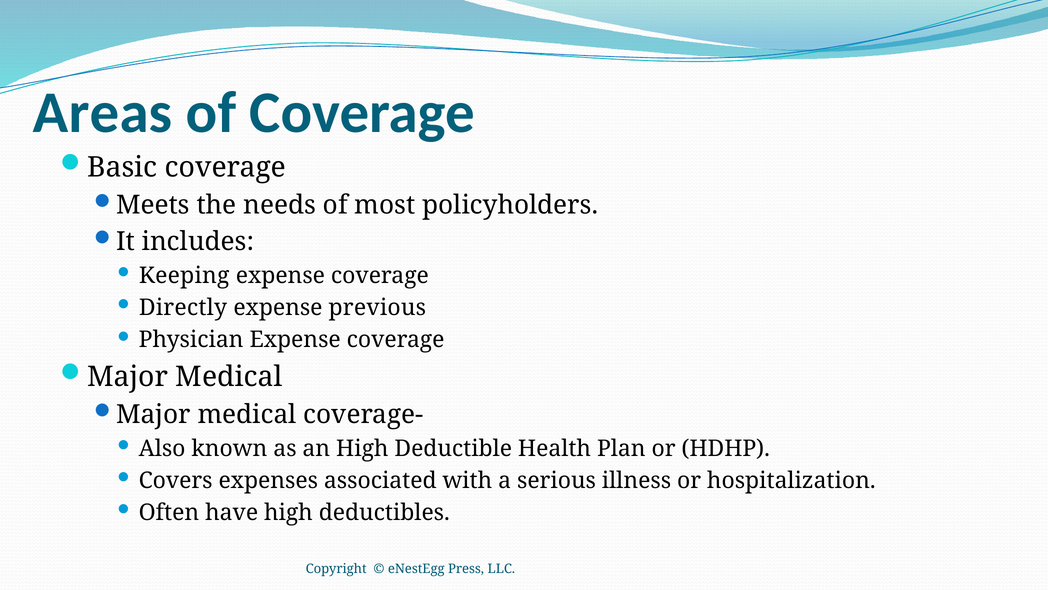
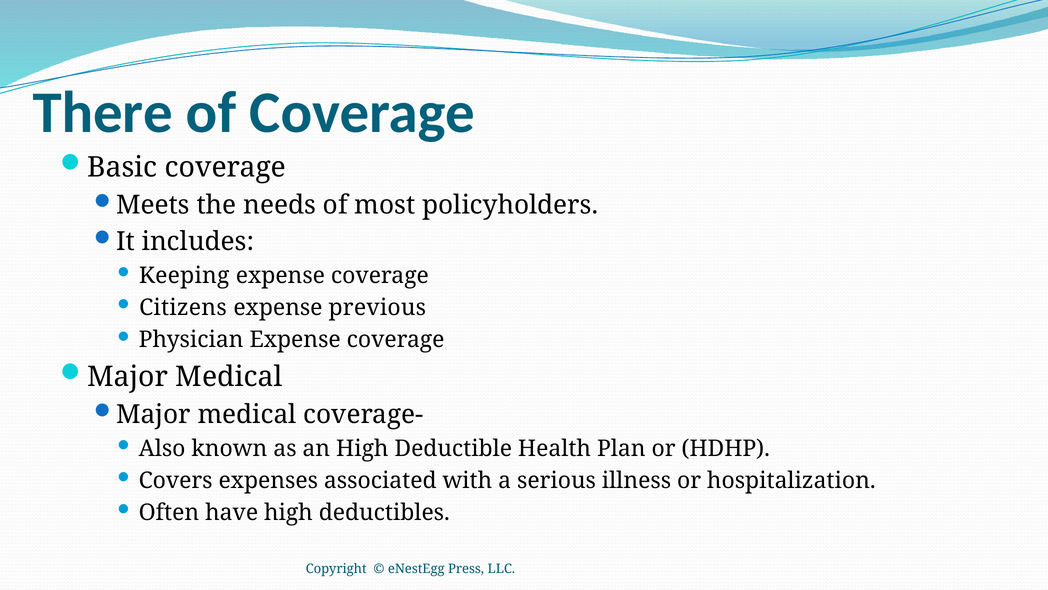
Areas: Areas -> There
Directly: Directly -> Citizens
